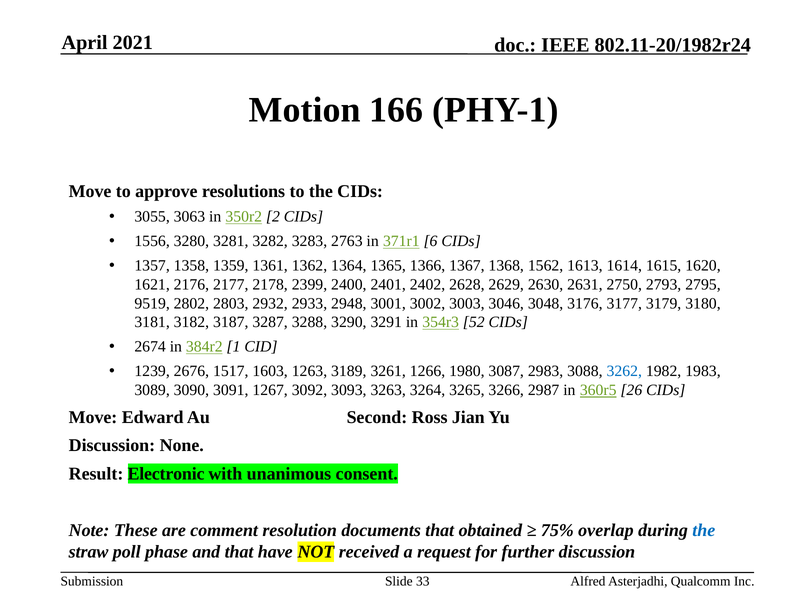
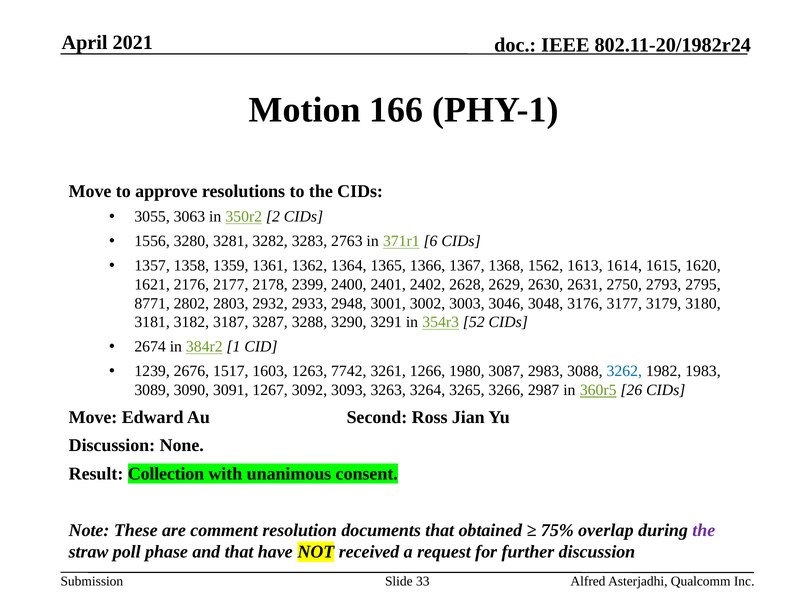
9519: 9519 -> 8771
3189: 3189 -> 7742
Electronic: Electronic -> Collection
the at (704, 530) colour: blue -> purple
